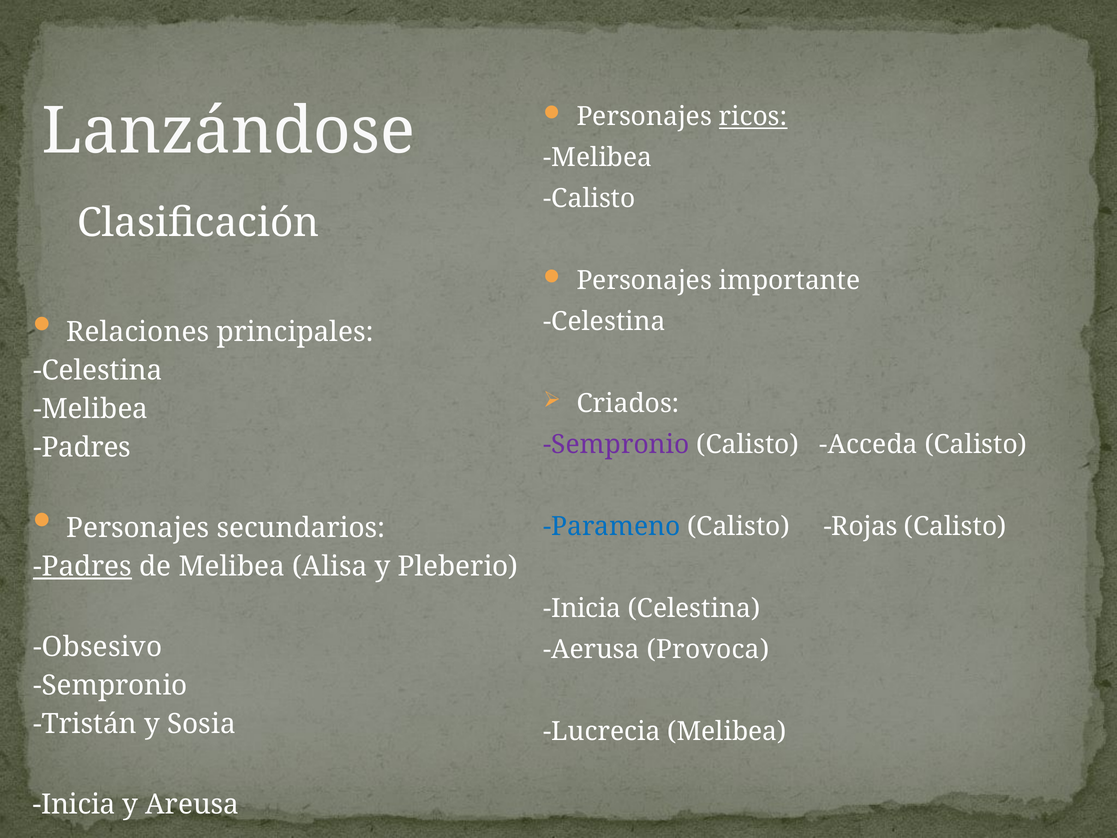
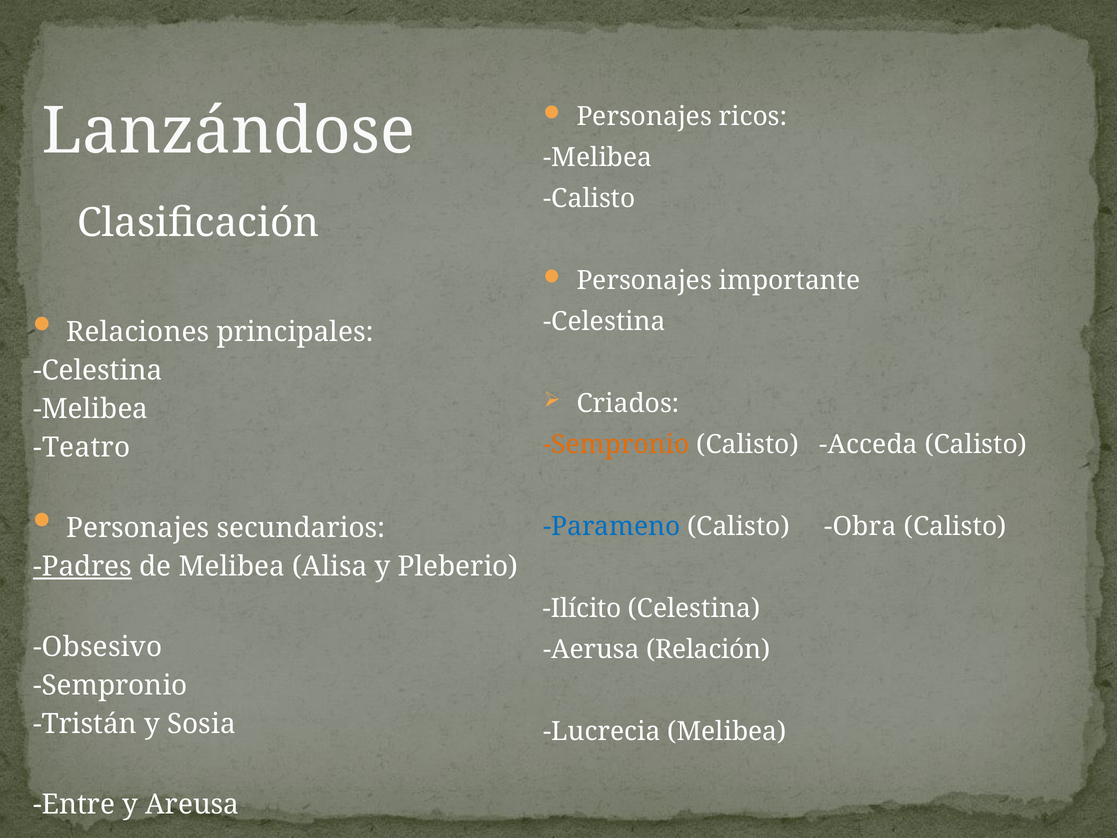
ricos underline: present -> none
Sempronio at (616, 445) colour: purple -> orange
Padres at (82, 447): Padres -> Teatro
Rojas: Rojas -> Obra
Inicia at (582, 609): Inicia -> Ilícito
Provoca: Provoca -> Relación
Inicia at (74, 804): Inicia -> Entre
